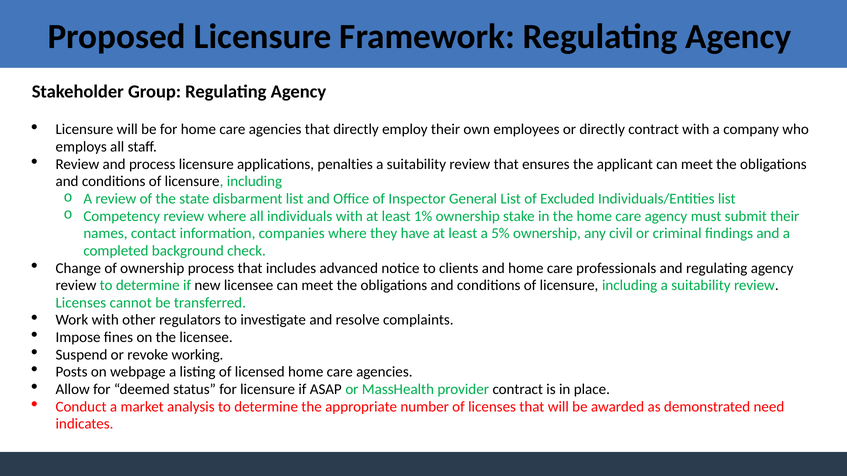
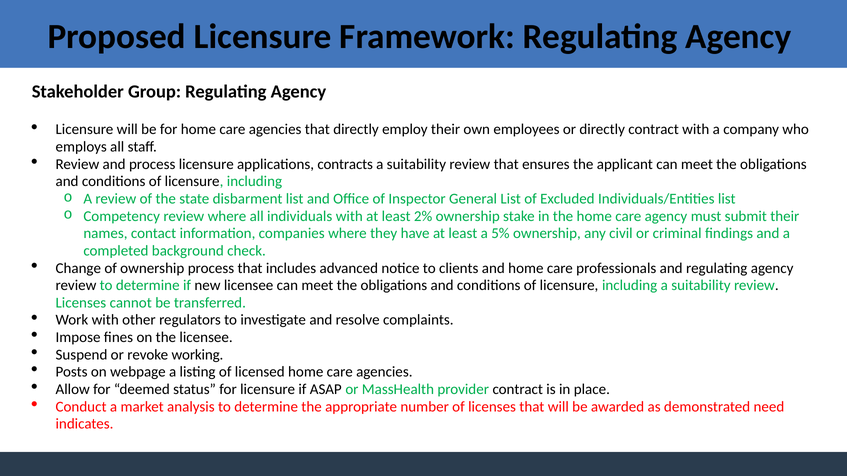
penalties: penalties -> contracts
1%: 1% -> 2%
